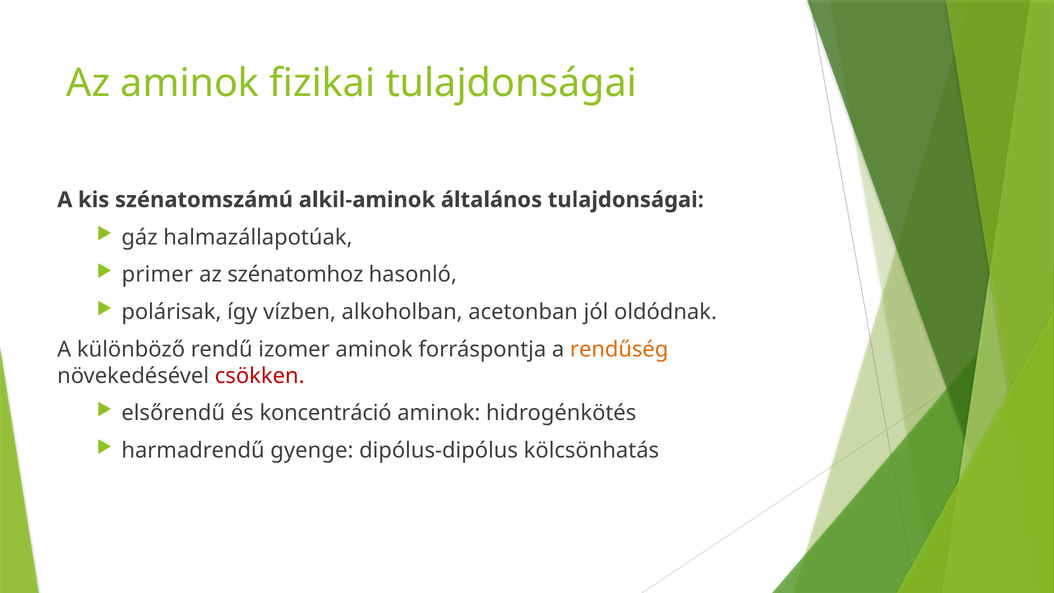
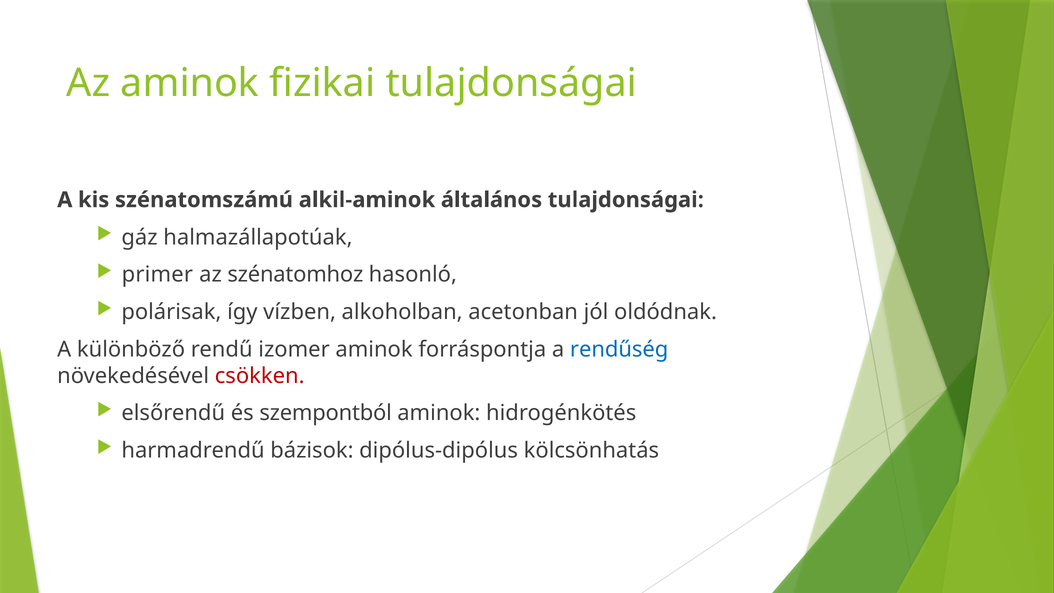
rendűség colour: orange -> blue
koncentráció: koncentráció -> szempontból
gyenge: gyenge -> bázisok
